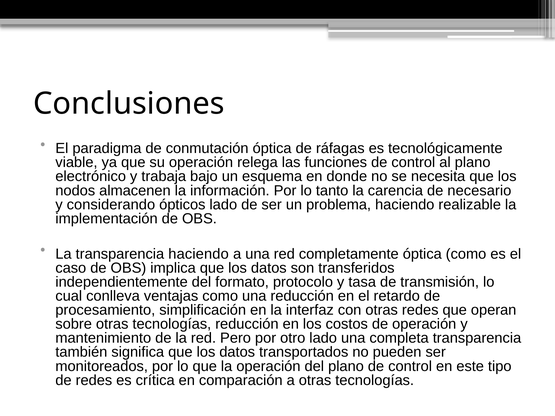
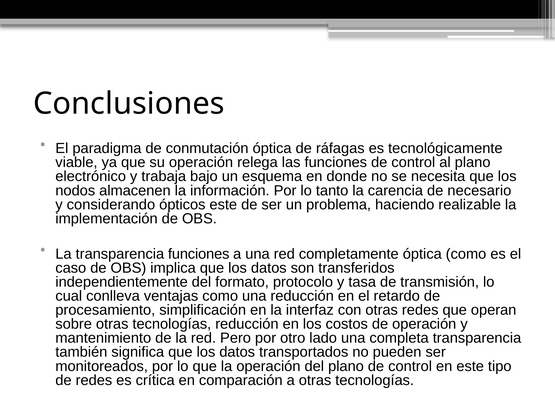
ópticos lado: lado -> este
transparencia haciendo: haciendo -> funciones
